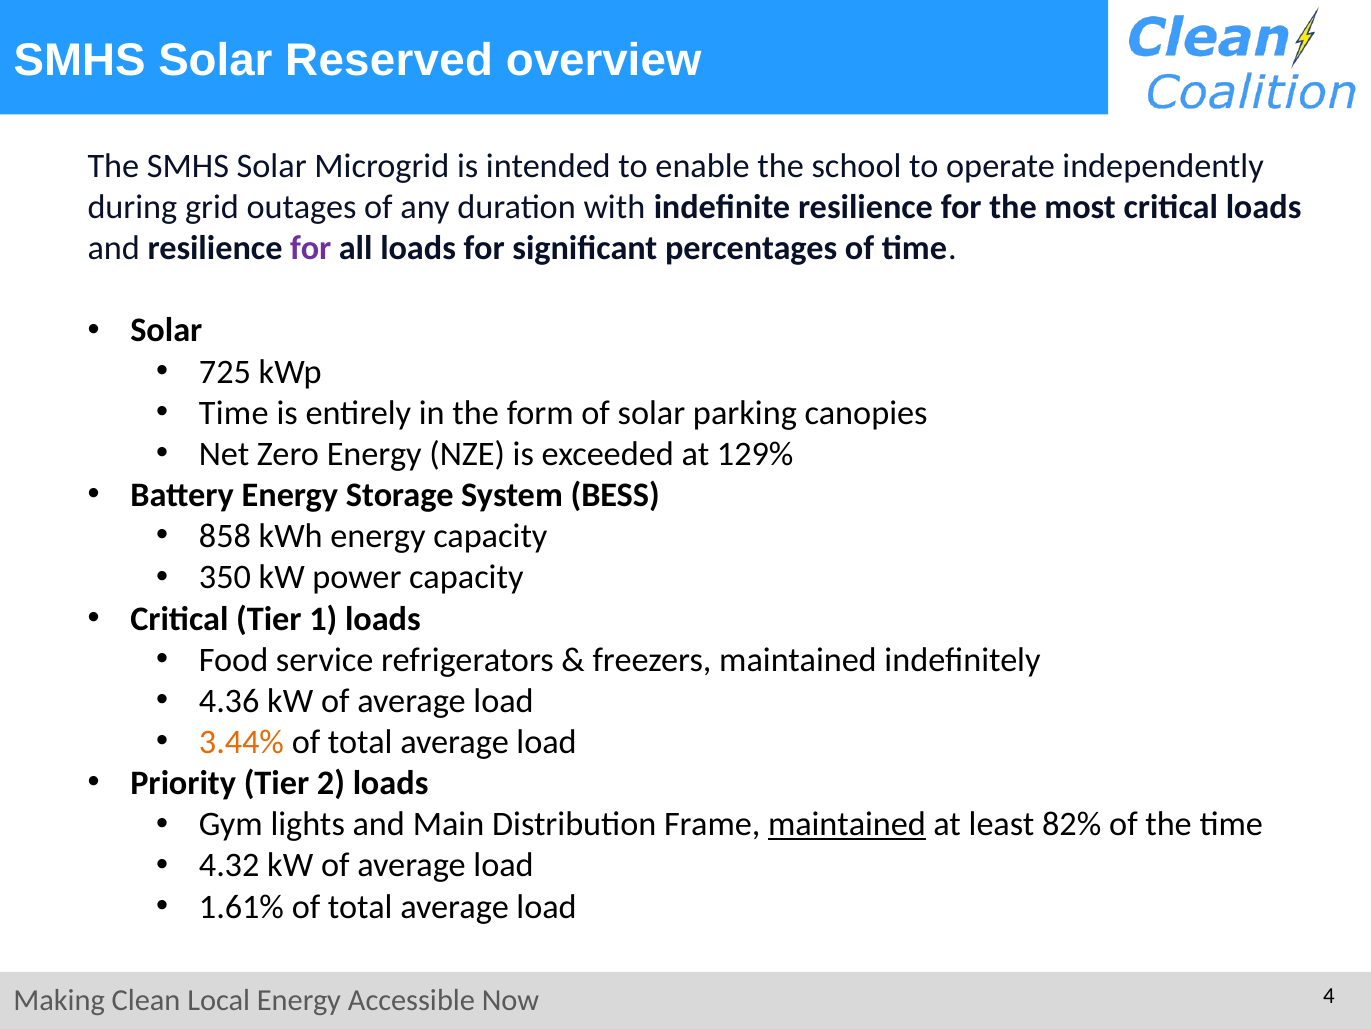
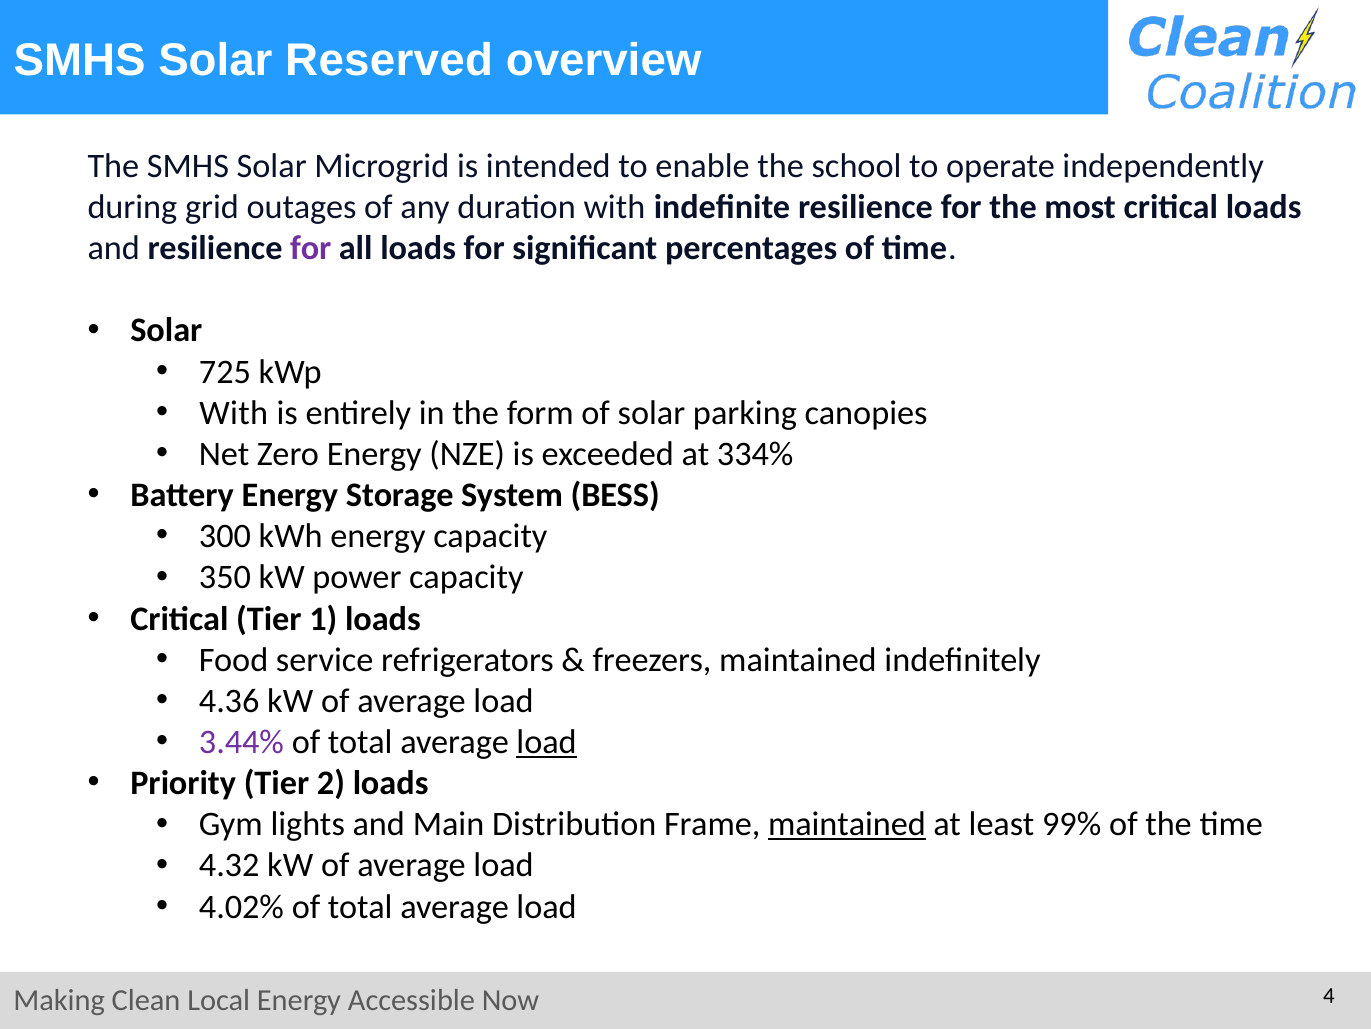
Time at (234, 413): Time -> With
129%: 129% -> 334%
858: 858 -> 300
3.44% colour: orange -> purple
load at (547, 742) underline: none -> present
82%: 82% -> 99%
1.61%: 1.61% -> 4.02%
